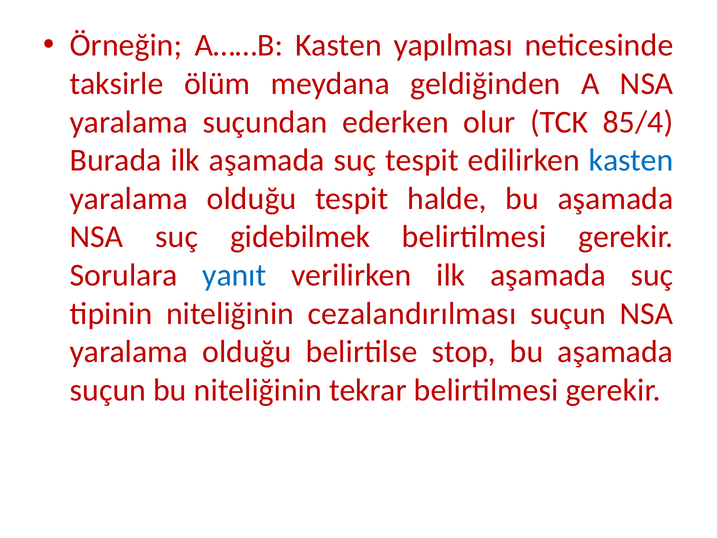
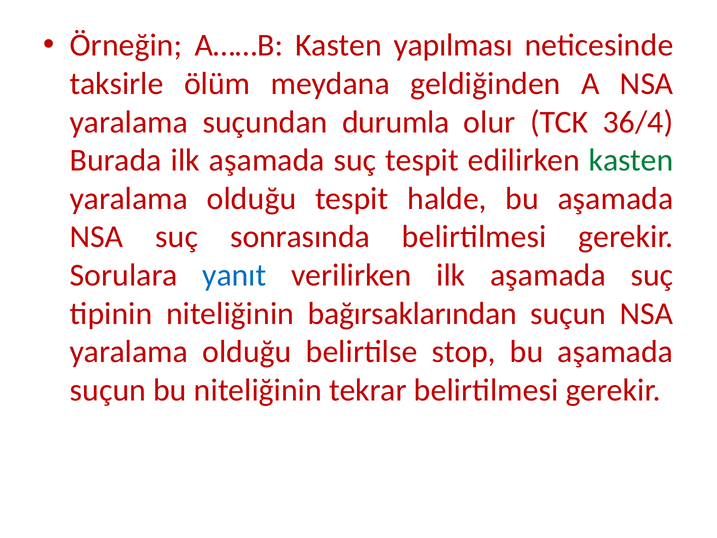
ederken: ederken -> durumla
85/4: 85/4 -> 36/4
kasten at (631, 160) colour: blue -> green
gidebilmek: gidebilmek -> sonrasında
cezalandırılması: cezalandırılması -> bağırsaklarından
